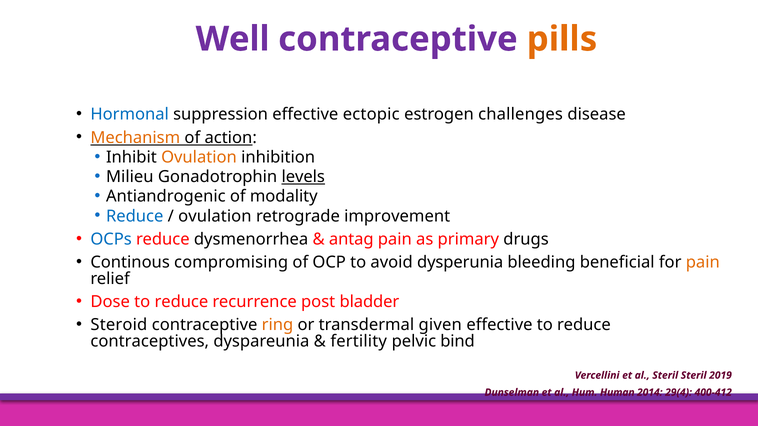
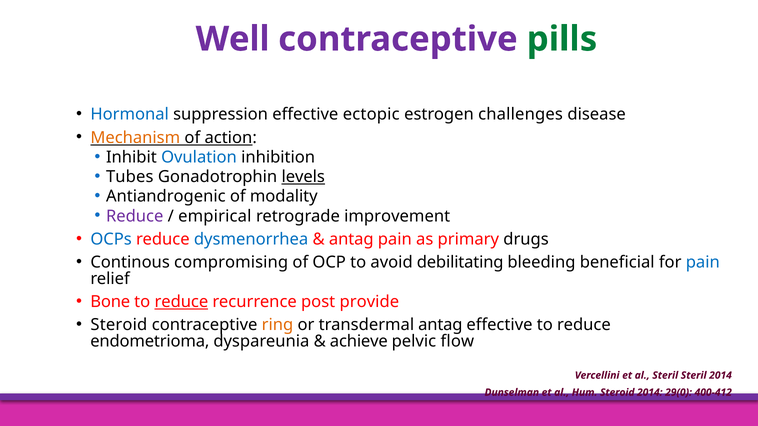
pills colour: orange -> green
Ovulation at (199, 157) colour: orange -> blue
Milieu: Milieu -> Tubes
Reduce at (135, 216) colour: blue -> purple
ovulation at (215, 216): ovulation -> empirical
dysmenorrhea colour: black -> blue
dysperunia: dysperunia -> debilitating
pain at (703, 263) colour: orange -> blue
Dose: Dose -> Bone
reduce at (181, 302) underline: none -> present
bladder: bladder -> provide
transdermal given: given -> antag
contraceptives: contraceptives -> endometrioma
fertility: fertility -> achieve
bind: bind -> flow
Steril 2019: 2019 -> 2014
Hum Human: Human -> Steroid
29(4: 29(4 -> 29(0
